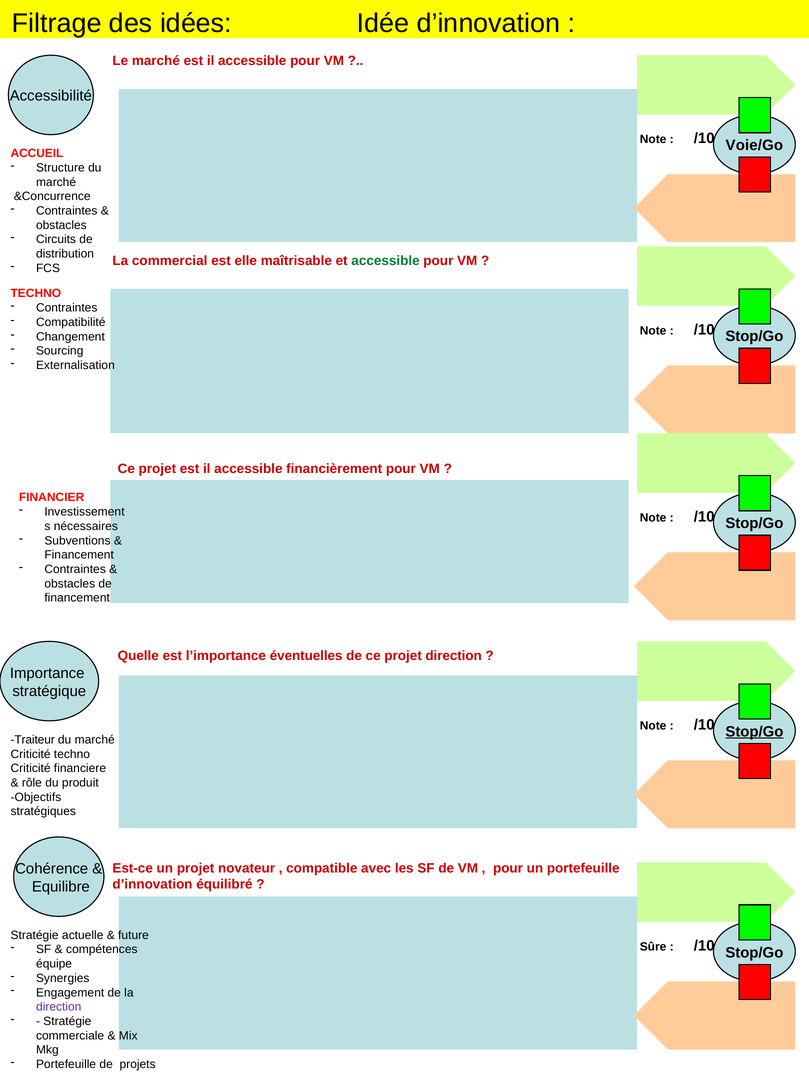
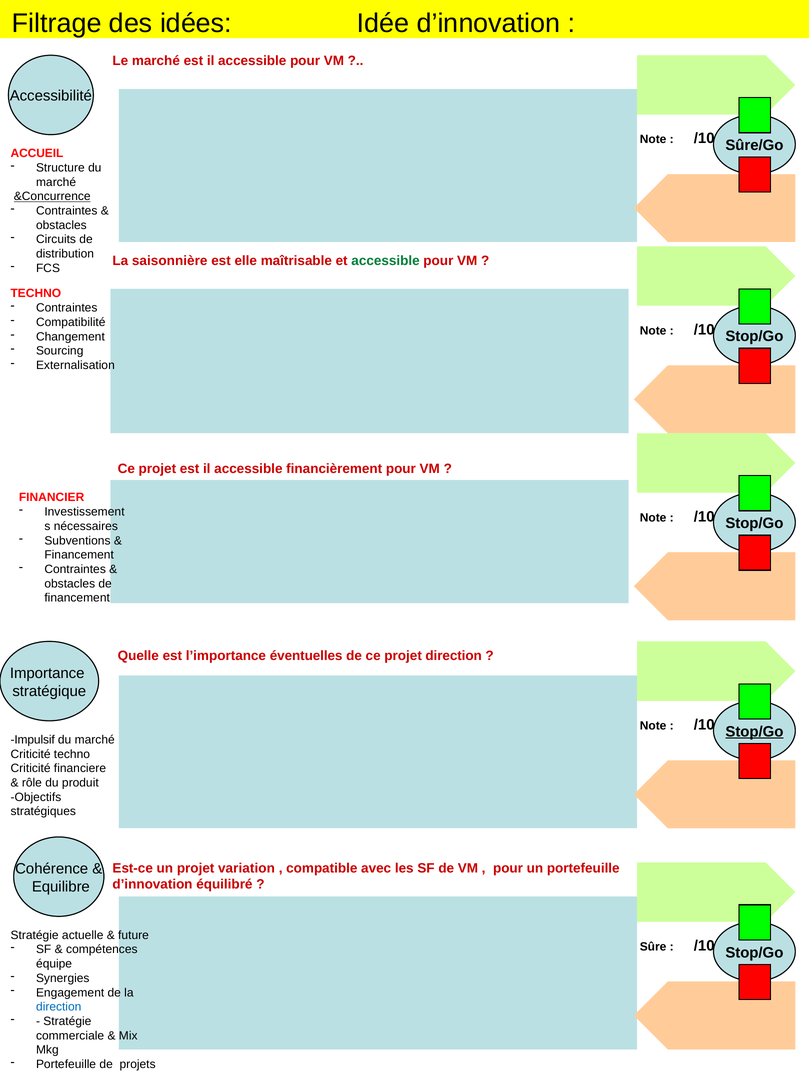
Voie/Go: Voie/Go -> Sûre/Go
&Concurrence underline: none -> present
commercial: commercial -> saisonnière
Traiteur: Traiteur -> Impulsif
novateur: novateur -> variation
direction at (59, 1007) colour: purple -> blue
